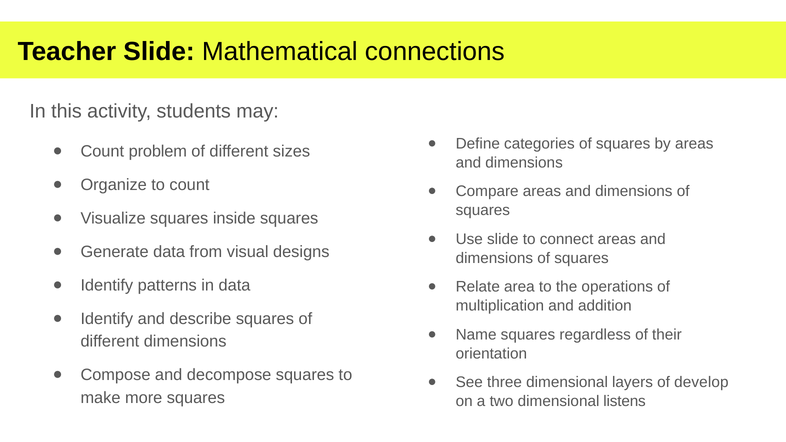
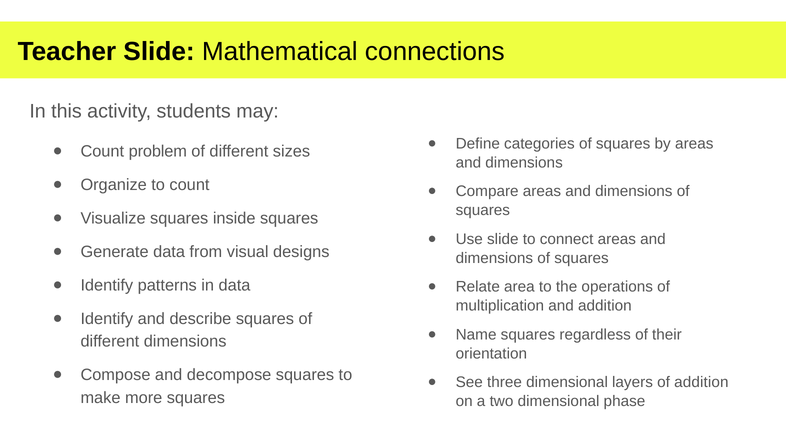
of develop: develop -> addition
listens: listens -> phase
